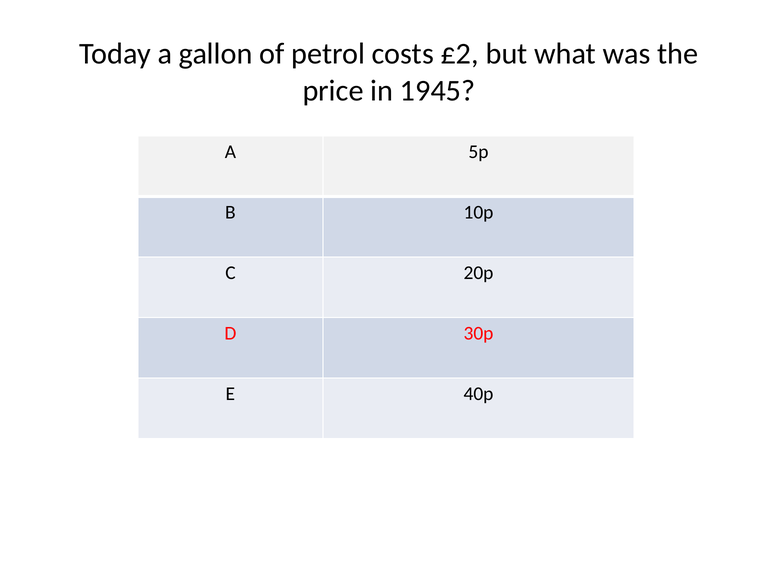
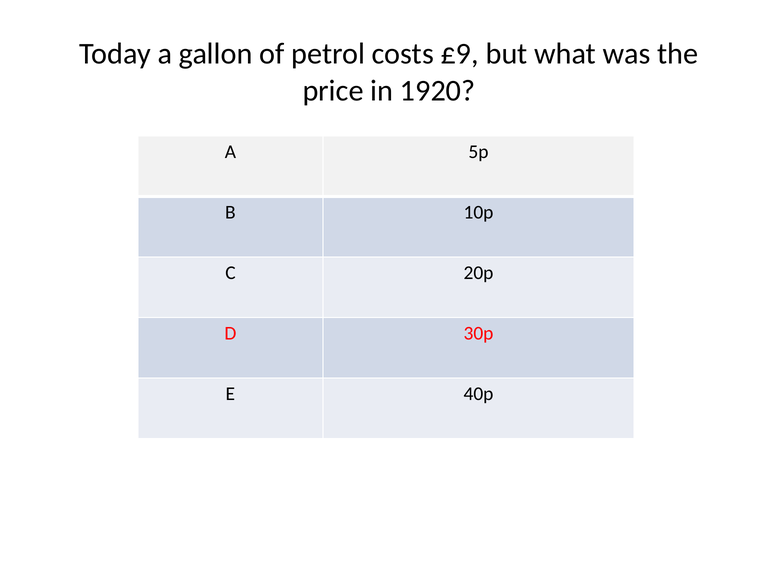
£2: £2 -> £9
1945: 1945 -> 1920
